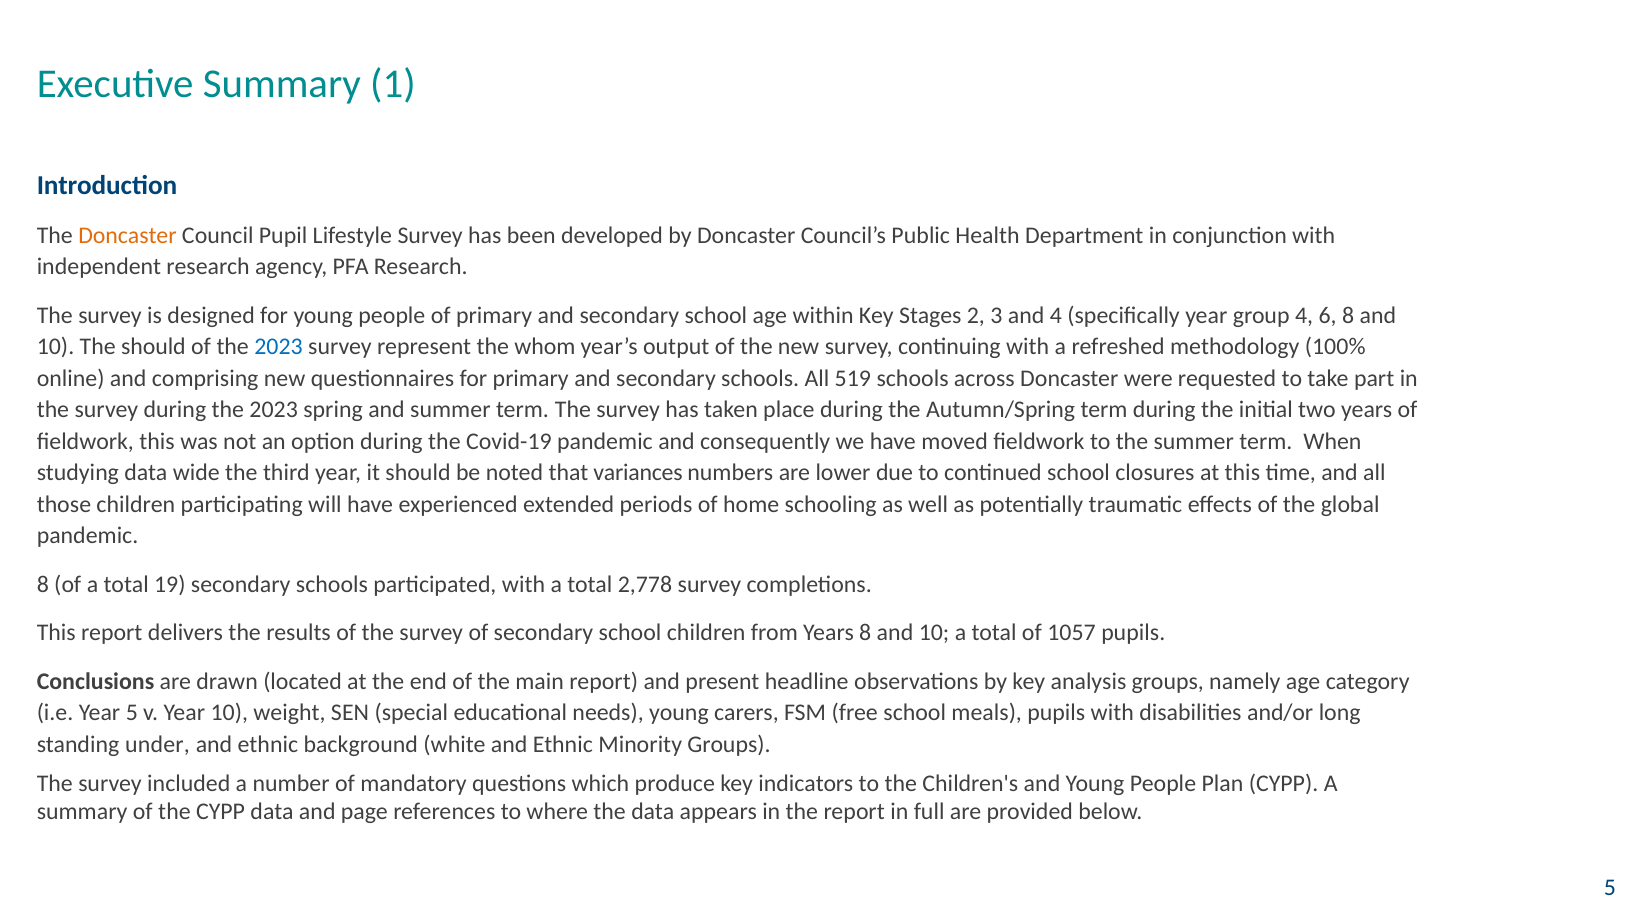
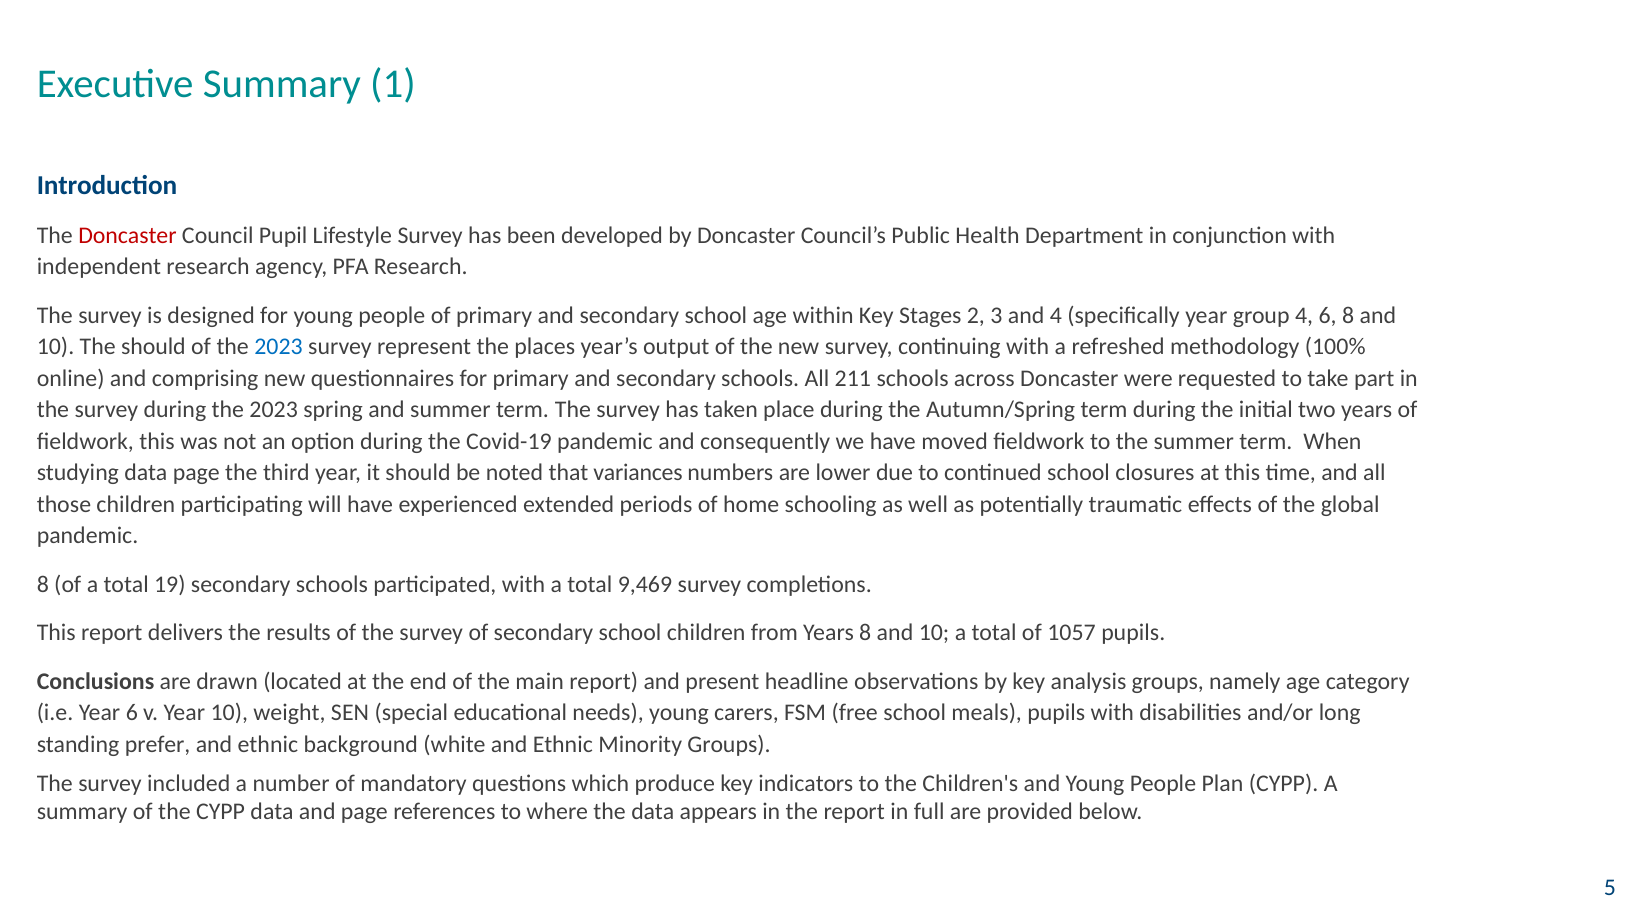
Doncaster at (127, 236) colour: orange -> red
whom: whom -> places
519: 519 -> 211
data wide: wide -> page
2,778: 2,778 -> 9,469
Year 5: 5 -> 6
under: under -> prefer
